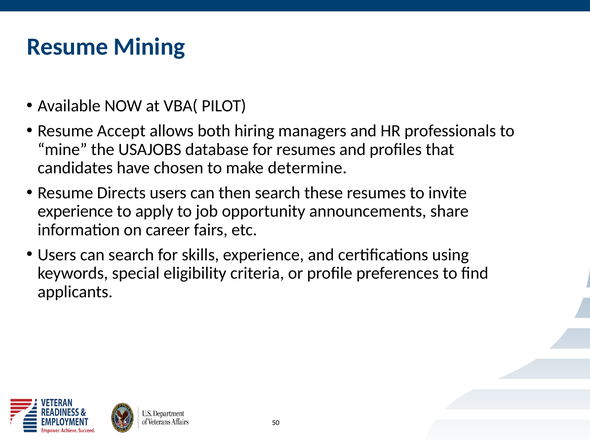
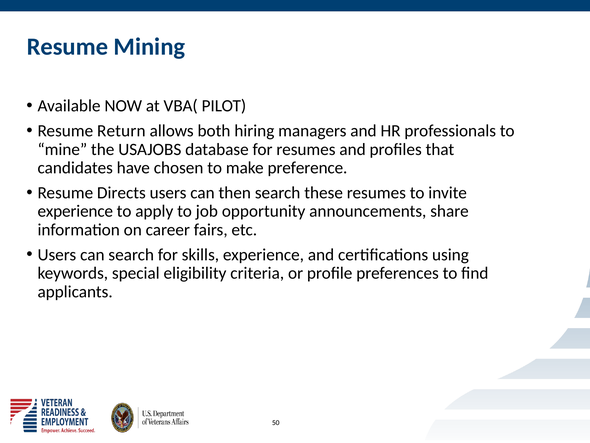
Accept: Accept -> Return
determine: determine -> preference
